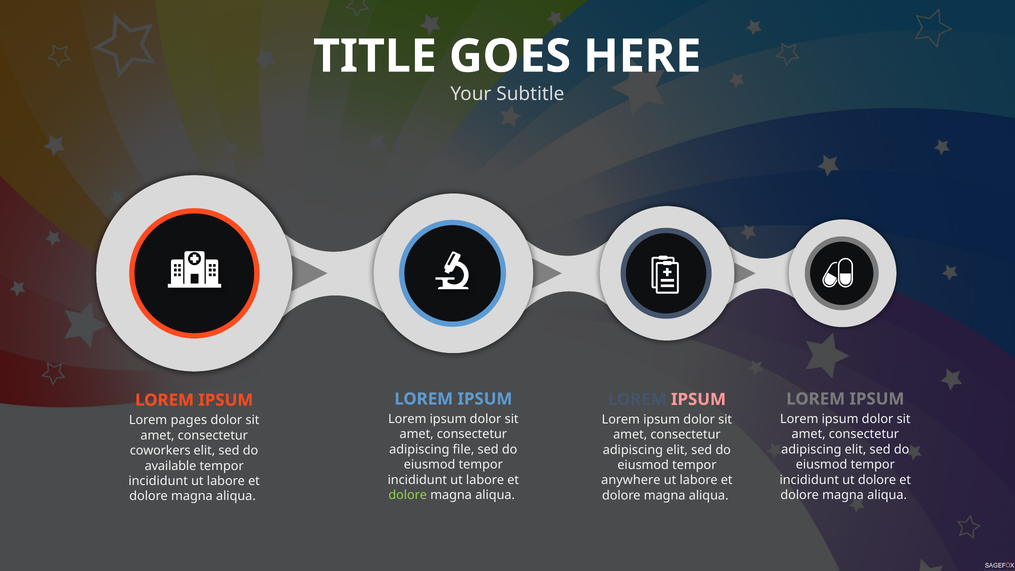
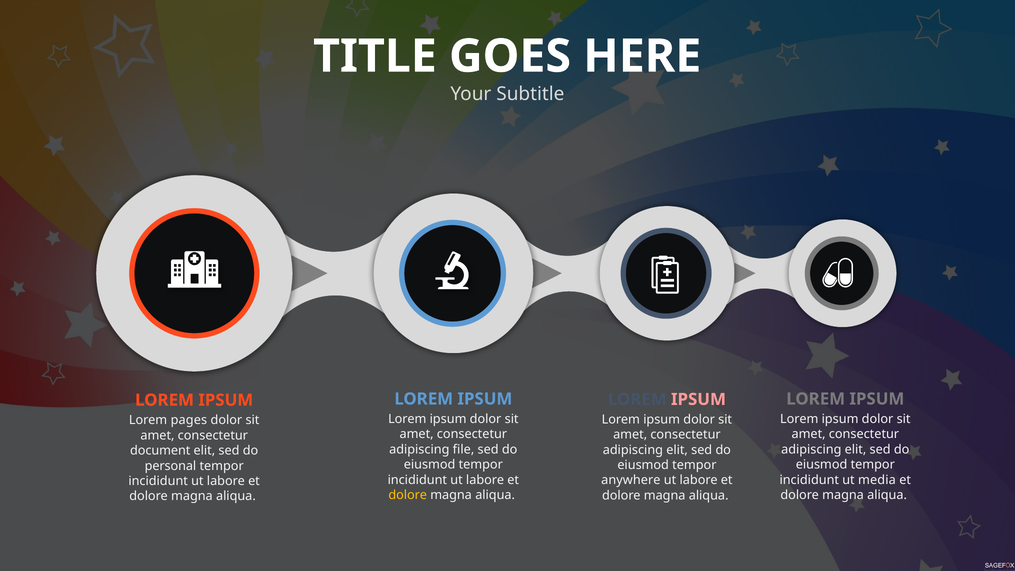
coworkers: coworkers -> document
available: available -> personal
ut dolore: dolore -> media
dolore at (408, 495) colour: light green -> yellow
